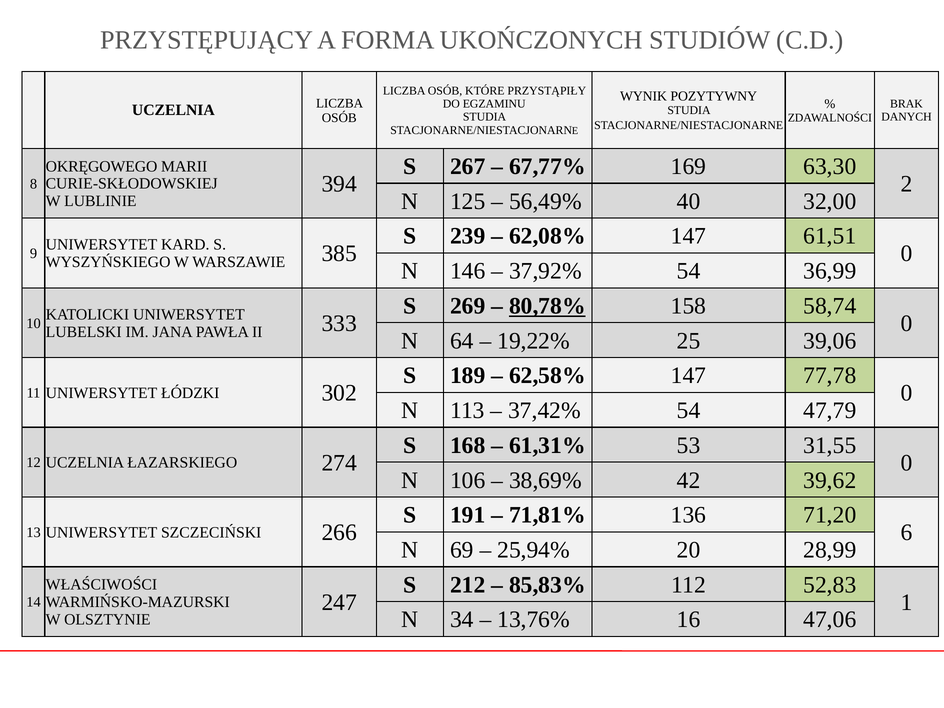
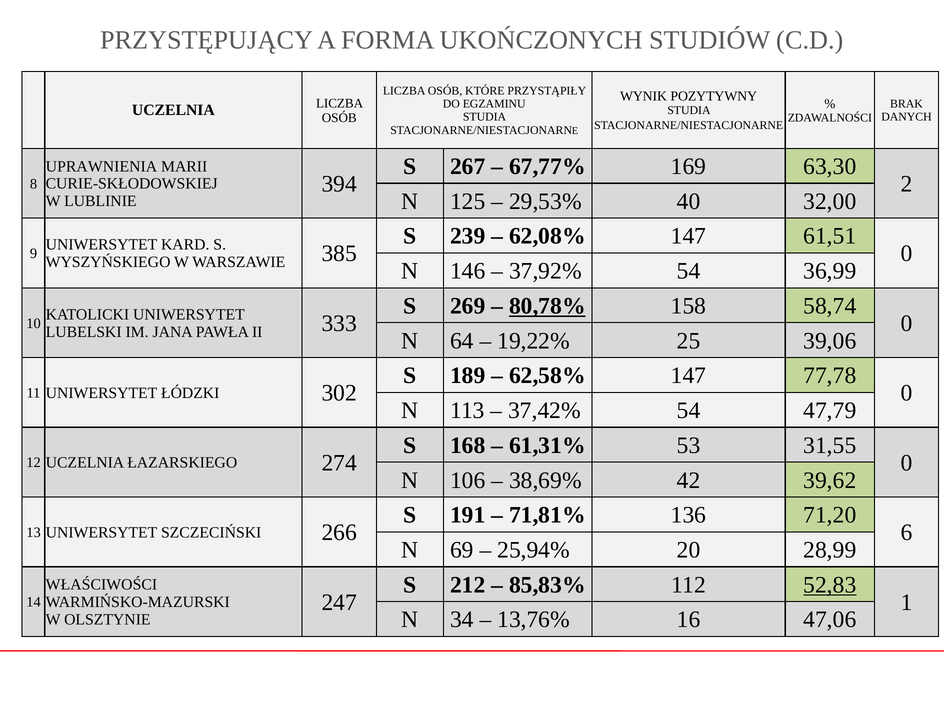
OKRĘGOWEGO: OKRĘGOWEGO -> UPRAWNIENIA
56,49%: 56,49% -> 29,53%
52,83 underline: none -> present
